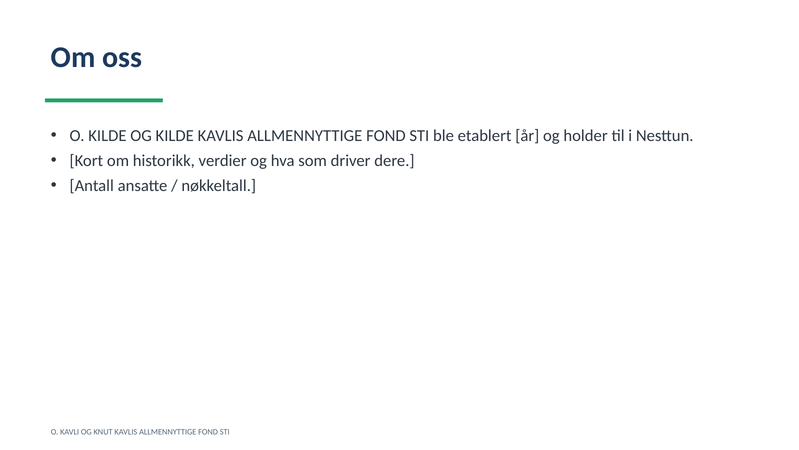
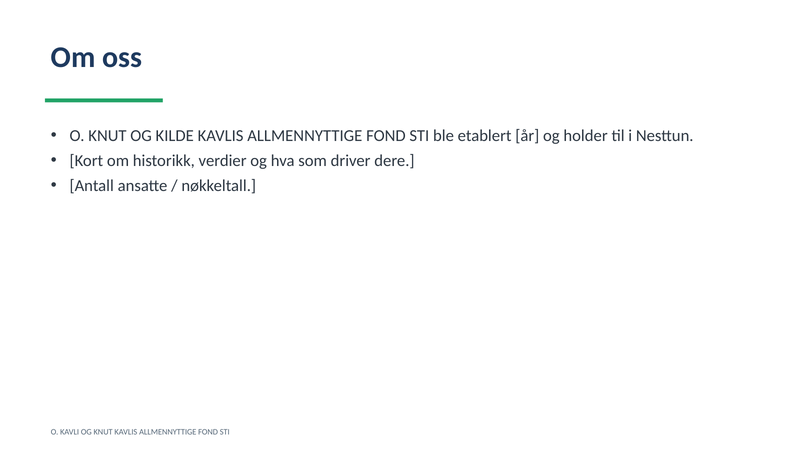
O KILDE: KILDE -> KNUT
